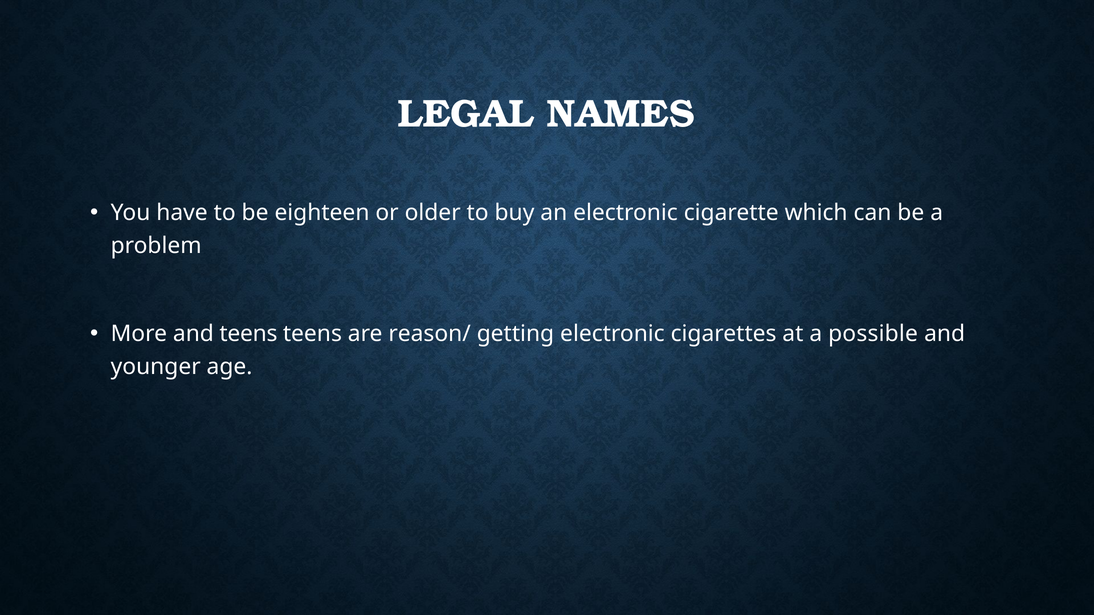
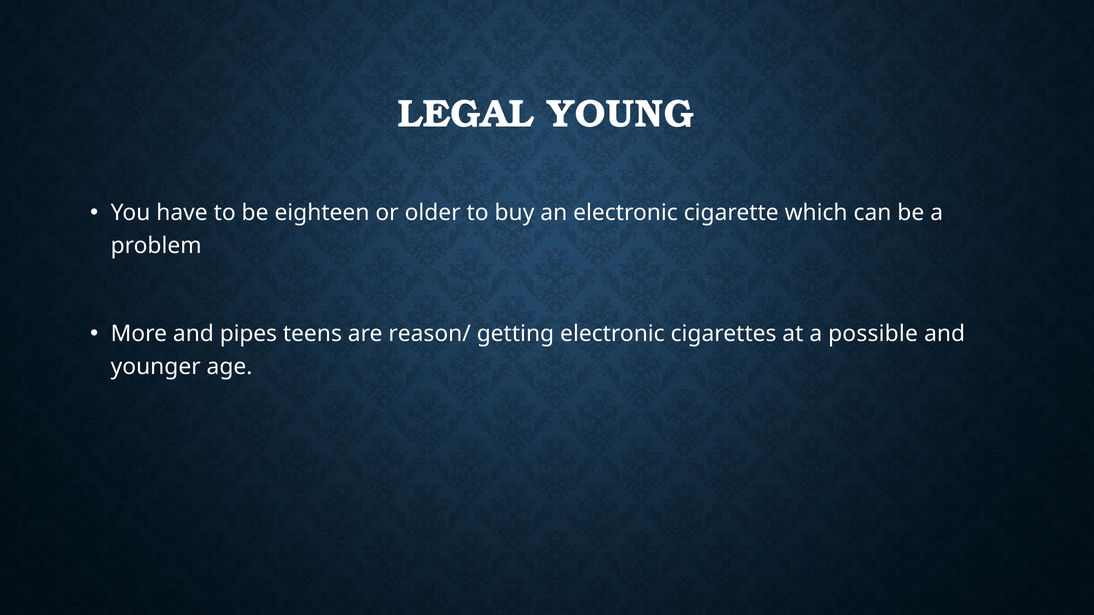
NAMES: NAMES -> YOUNG
and teens: teens -> pipes
